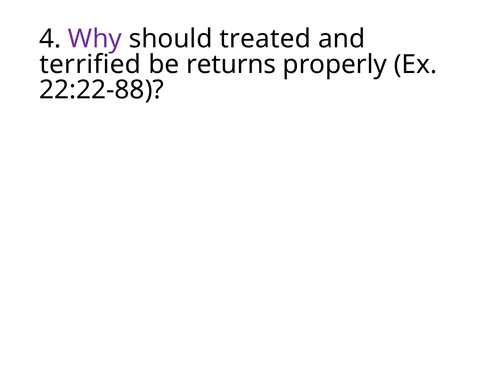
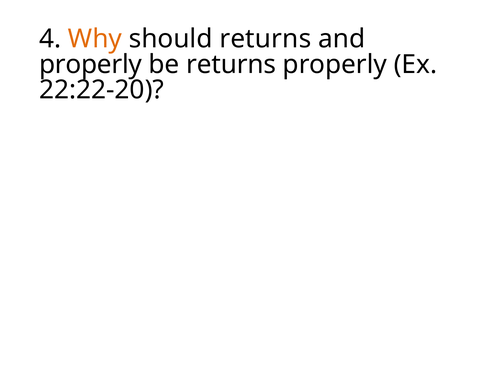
Why colour: purple -> orange
should treated: treated -> returns
terrified at (90, 64): terrified -> properly
22:22-88: 22:22-88 -> 22:22-20
